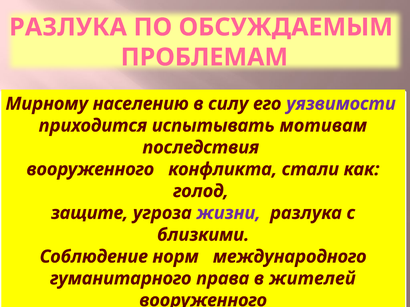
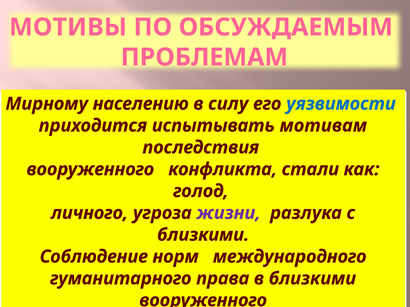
РАЗЛУКА at (68, 27): РАЗЛУКА -> МОТИВЫ
уязвимости colour: purple -> blue
защите at (90, 213): защите -> личного
в жителей: жителей -> близкими
